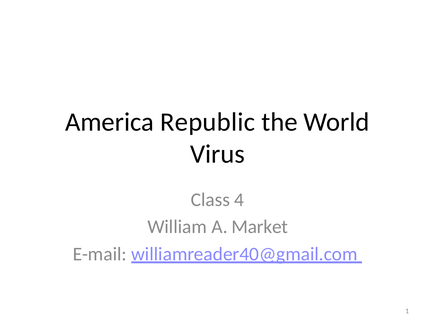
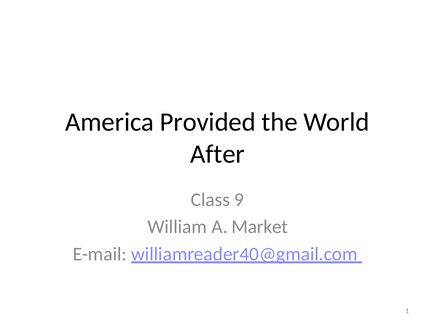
Republic: Republic -> Provided
Virus: Virus -> After
4: 4 -> 9
